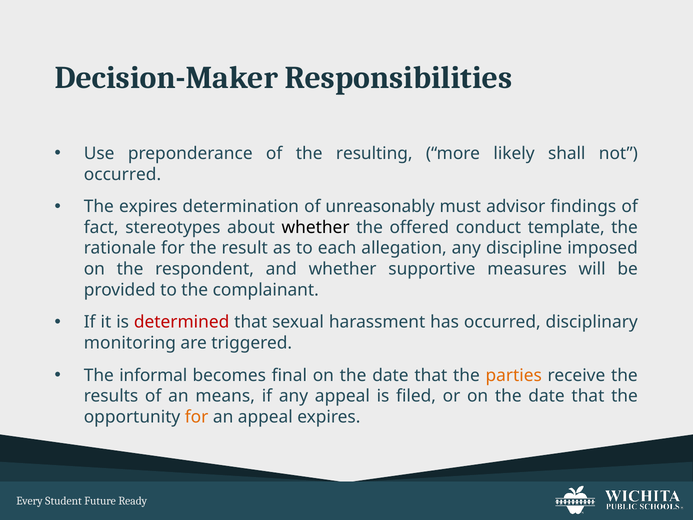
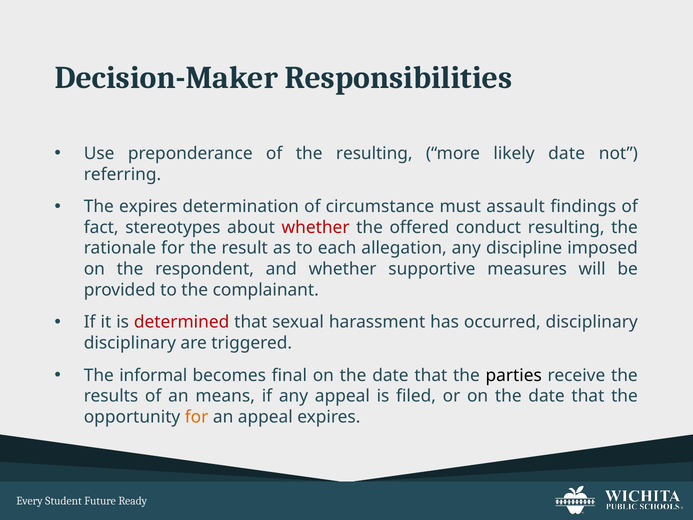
likely shall: shall -> date
occurred at (122, 174): occurred -> referring
unreasonably: unreasonably -> circumstance
advisor: advisor -> assault
whether at (316, 227) colour: black -> red
conduct template: template -> resulting
monitoring at (130, 343): monitoring -> disciplinary
parties colour: orange -> black
